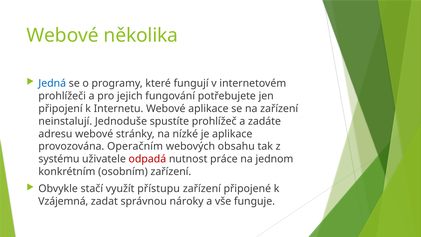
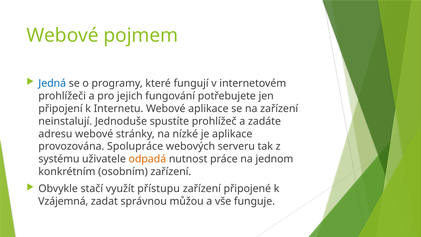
několika: několika -> pojmem
Operačním: Operačním -> Spolupráce
obsahu: obsahu -> serveru
odpadá colour: red -> orange
nároky: nároky -> můžou
